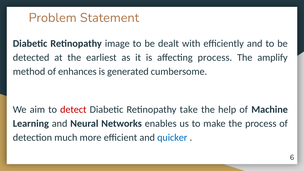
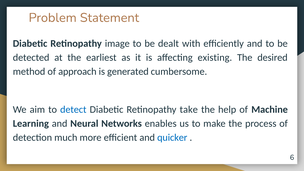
affecting process: process -> existing
amplify: amplify -> desired
enhances: enhances -> approach
detect colour: red -> blue
